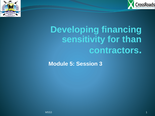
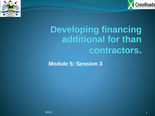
sensitivity: sensitivity -> additional
